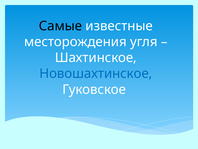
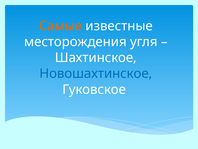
Самые colour: black -> orange
